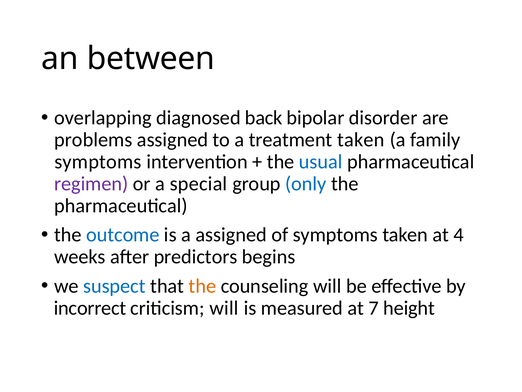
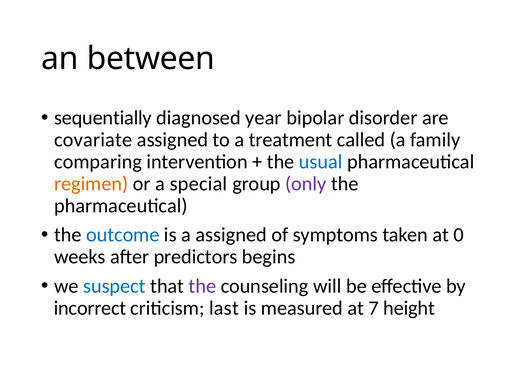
overlapping: overlapping -> sequentially
back: back -> year
problems: problems -> covariate
treatment taken: taken -> called
symptoms at (98, 162): symptoms -> comparing
regimen colour: purple -> orange
only colour: blue -> purple
4: 4 -> 0
the at (202, 286) colour: orange -> purple
criticism will: will -> last
